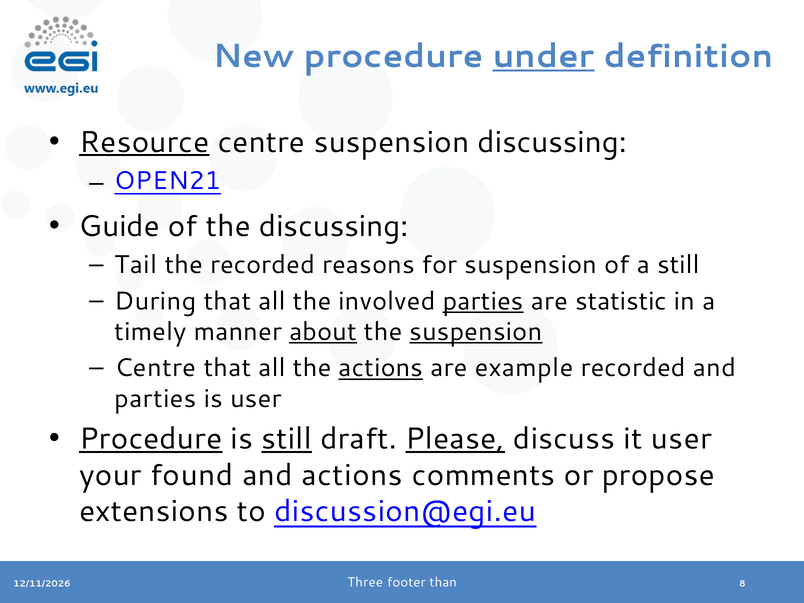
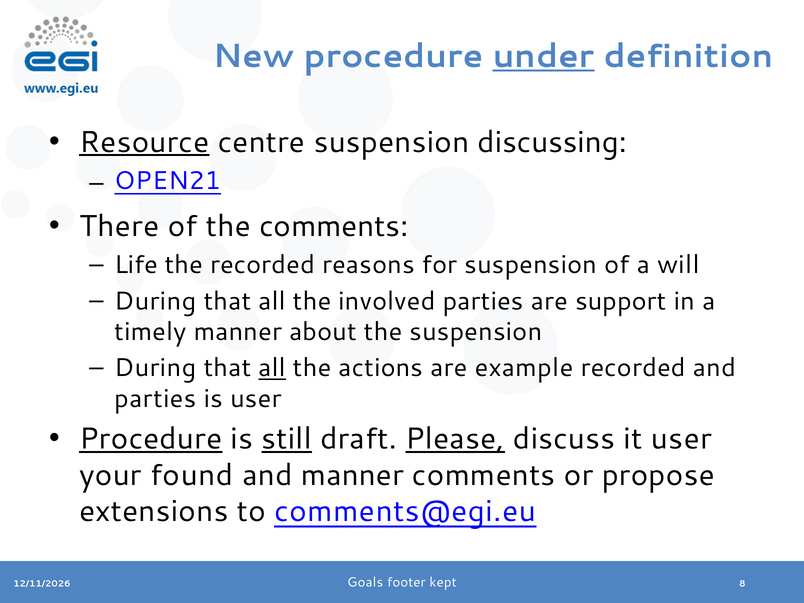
Guide: Guide -> There
the discussing: discussing -> comments
Tail: Tail -> Life
a still: still -> will
parties at (483, 301) underline: present -> none
statistic: statistic -> support
about underline: present -> none
suspension at (476, 332) underline: present -> none
Centre at (155, 368): Centre -> During
all at (272, 368) underline: none -> present
actions at (381, 368) underline: present -> none
and actions: actions -> manner
discussion@egi.eu: discussion@egi.eu -> comments@egi.eu
Three: Three -> Goals
than: than -> kept
